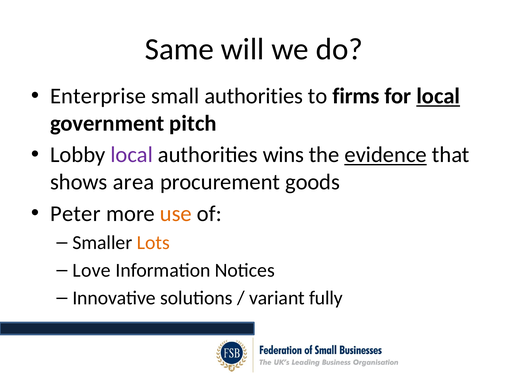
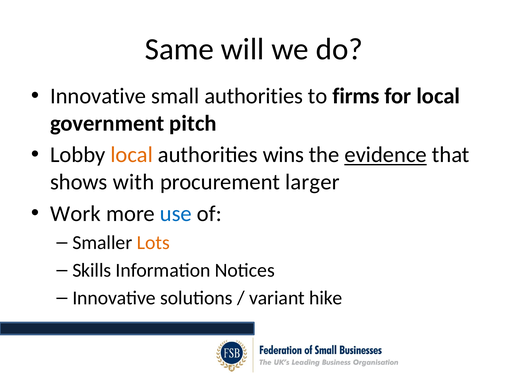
Enterprise at (98, 96): Enterprise -> Innovative
local at (438, 96) underline: present -> none
local at (132, 155) colour: purple -> orange
area: area -> with
goods: goods -> larger
Peter: Peter -> Work
use colour: orange -> blue
Love: Love -> Skills
fully: fully -> hike
